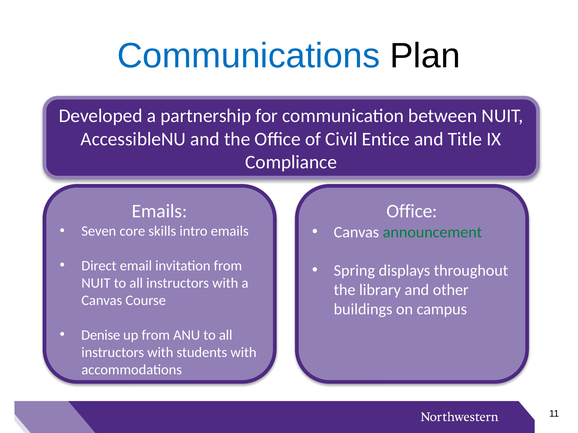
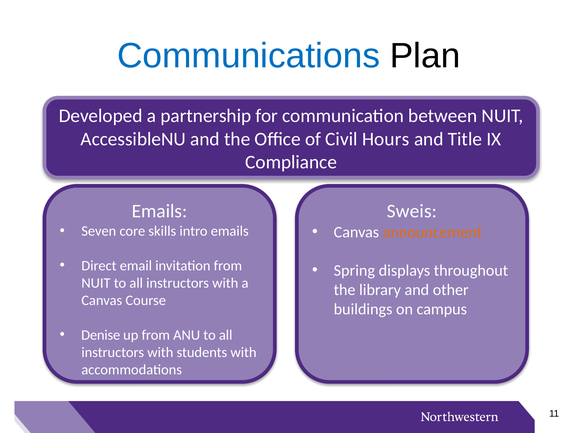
Entice: Entice -> Hours
Office at (412, 211): Office -> Sweis
announcement colour: green -> orange
